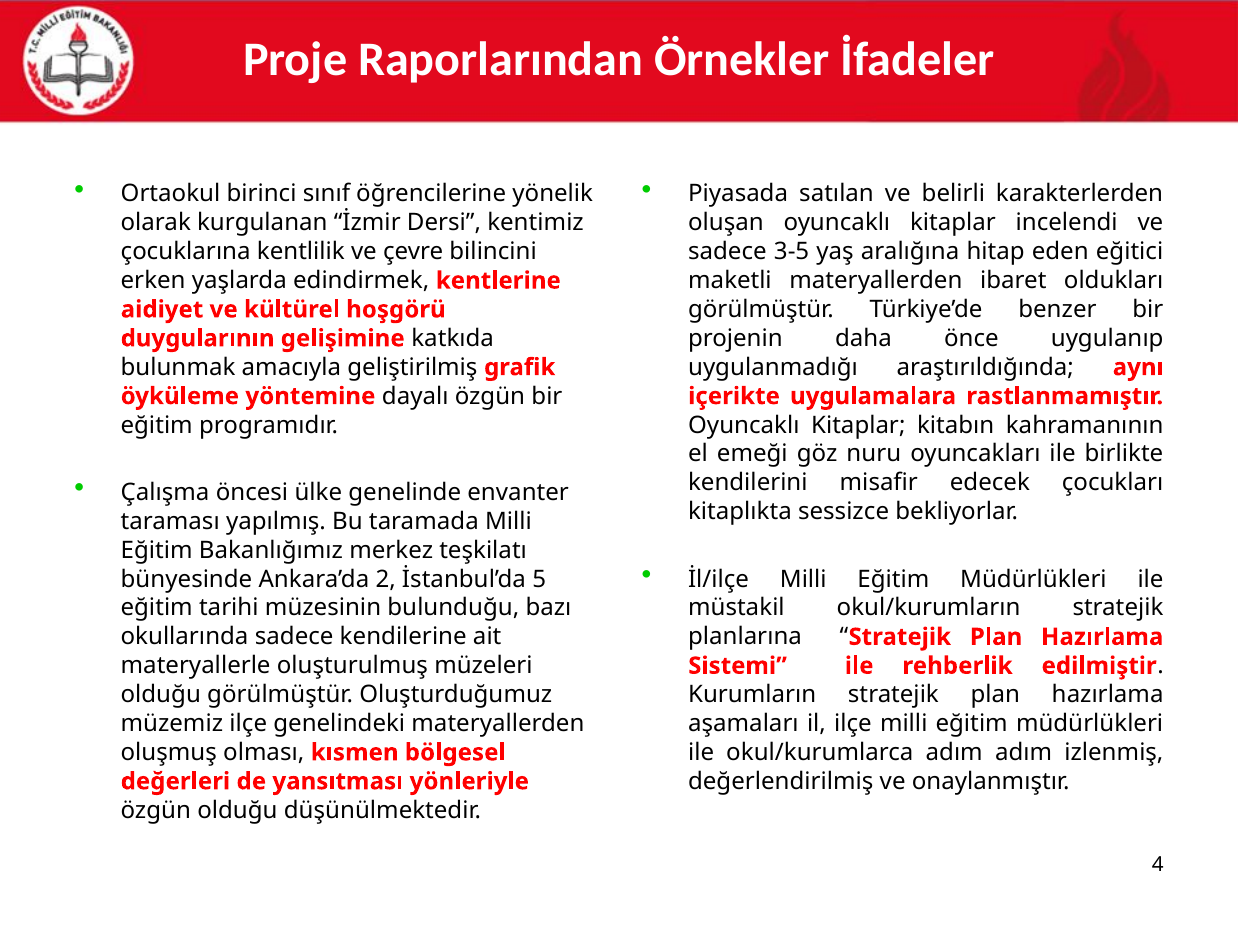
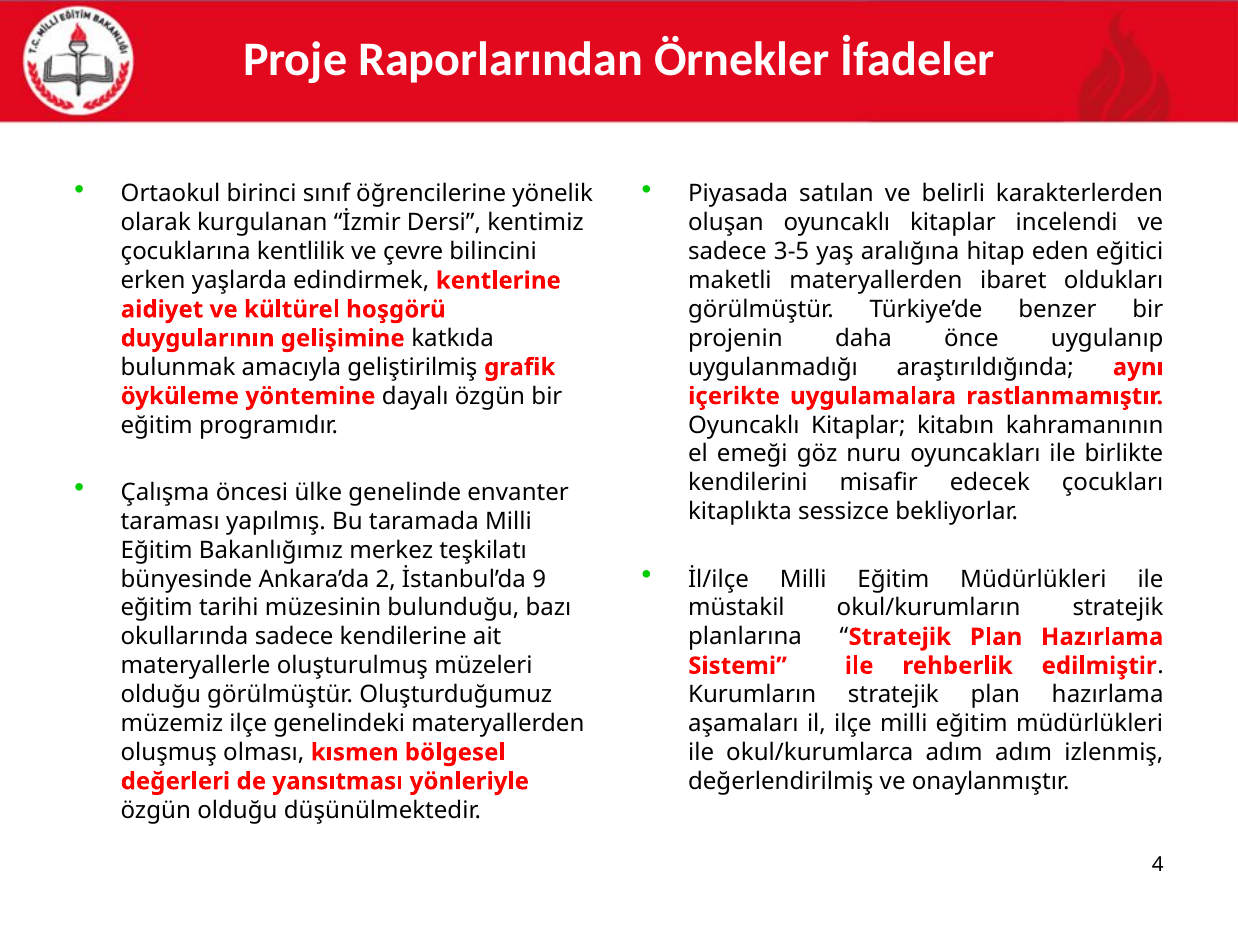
5: 5 -> 9
